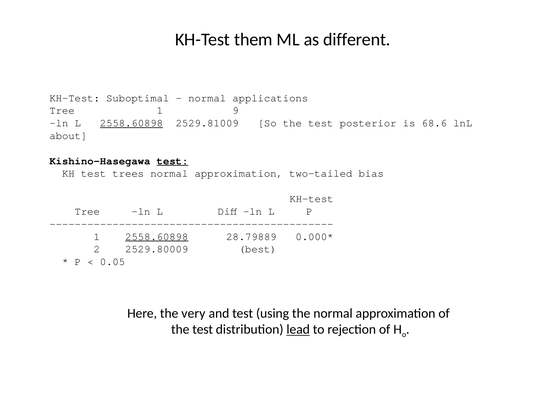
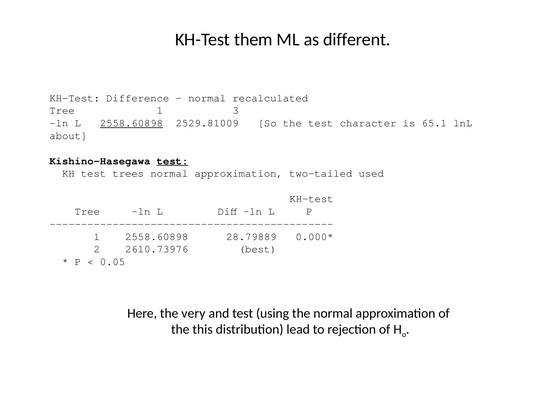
Suboptimal: Suboptimal -> Difference
applications: applications -> recalculated
9: 9 -> 3
posterior: posterior -> character
68.6: 68.6 -> 65.1
bias: bias -> used
2558.60898 at (157, 237) underline: present -> none
2529.80009: 2529.80009 -> 2610.73976
test at (203, 329): test -> this
lead underline: present -> none
